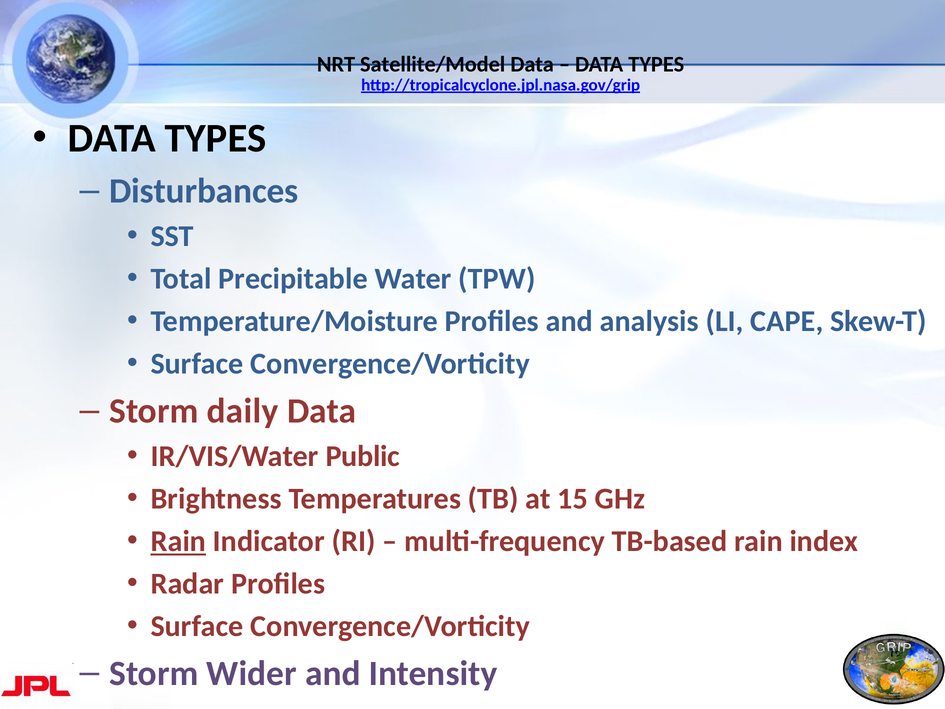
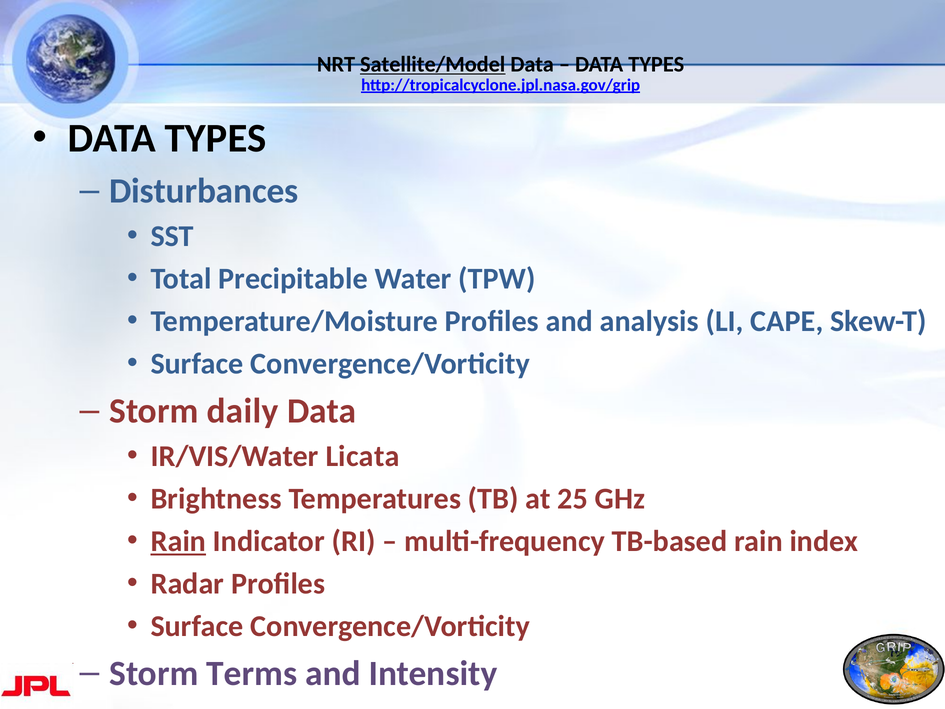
Satellite/Model underline: none -> present
Public: Public -> Licata
15: 15 -> 25
Wider: Wider -> Terms
